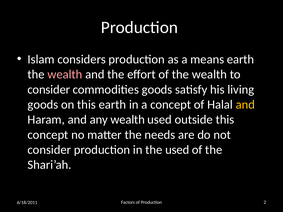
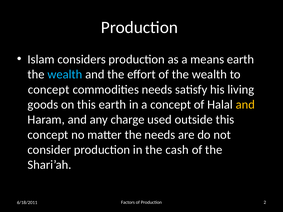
wealth at (65, 74) colour: pink -> light blue
consider at (49, 90): consider -> concept
commodities goods: goods -> needs
any wealth: wealth -> charge
the used: used -> cash
